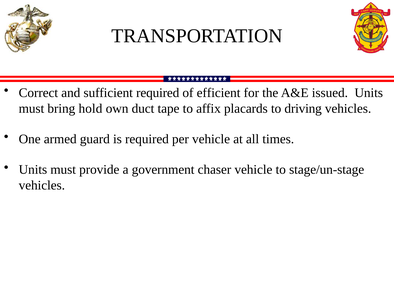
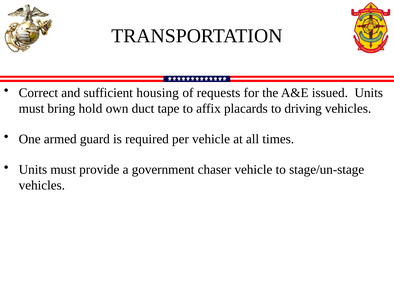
sufficient required: required -> housing
efficient: efficient -> requests
